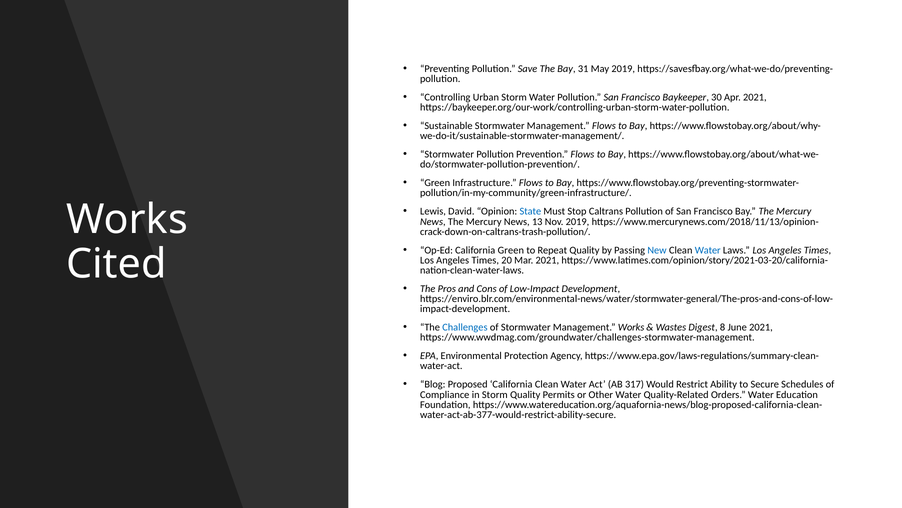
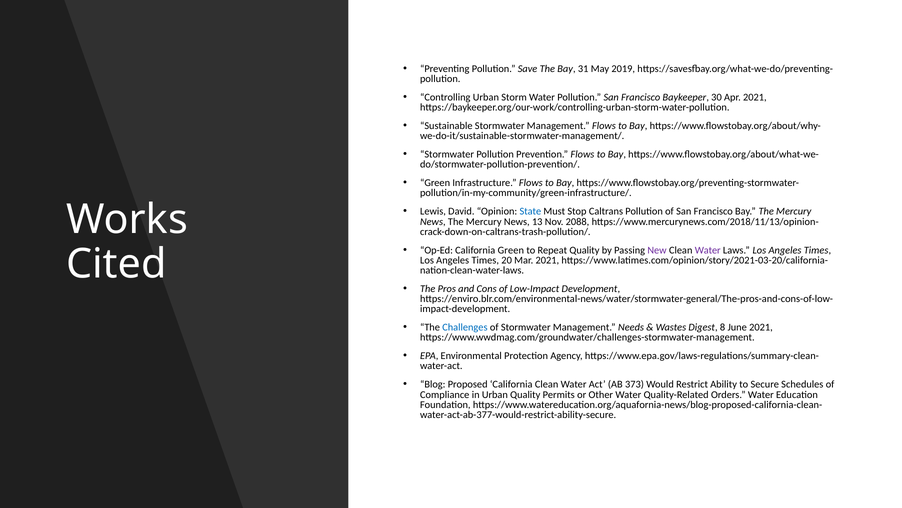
Nov 2019: 2019 -> 2088
New colour: blue -> purple
Water at (708, 250) colour: blue -> purple
Management Works: Works -> Needs
317: 317 -> 373
in Storm: Storm -> Urban
